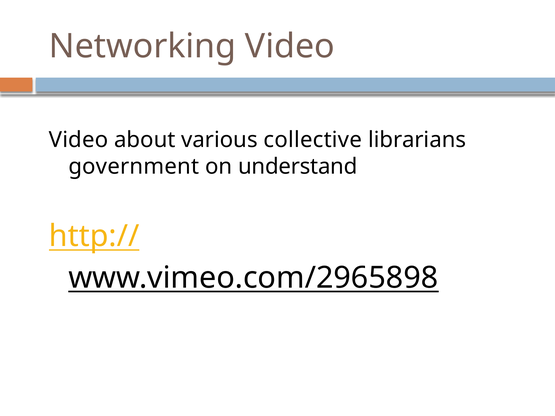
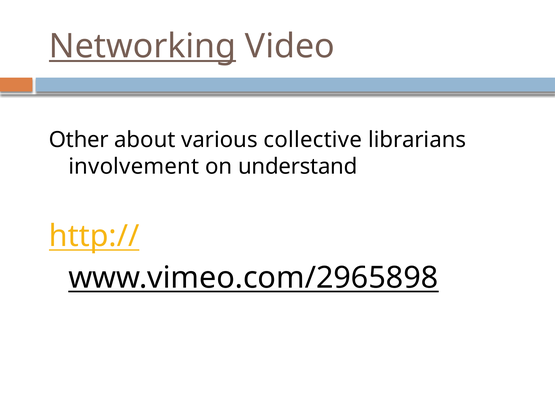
Networking underline: none -> present
Video at (79, 140): Video -> Other
government: government -> involvement
